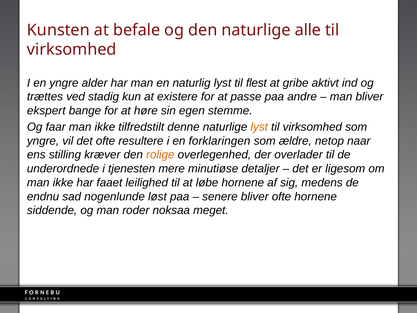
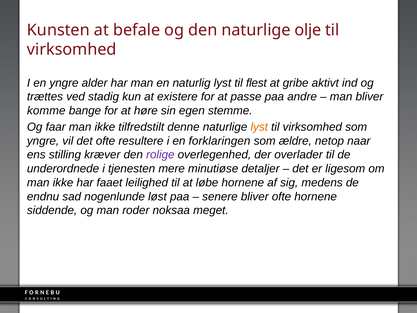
alle: alle -> olje
ekspert: ekspert -> komme
rolige colour: orange -> purple
